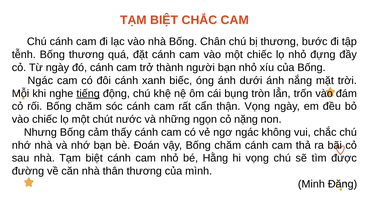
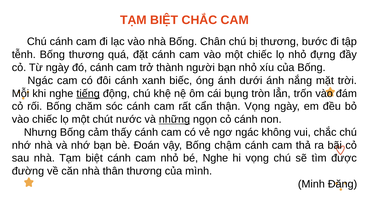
những underline: none -> present
cỏ nặng: nặng -> cánh
vậy Bống chăm: chăm -> chậm
bé Hằng: Hằng -> Nghe
